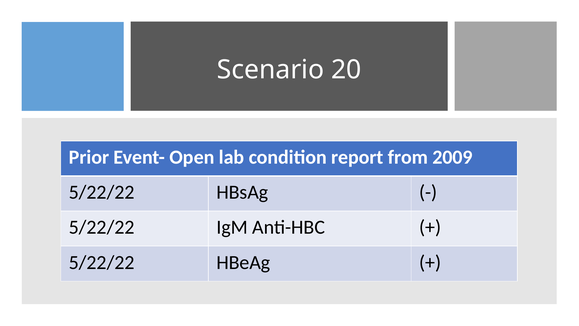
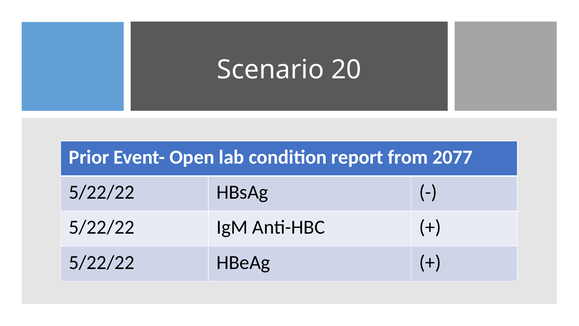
2009: 2009 -> 2077
